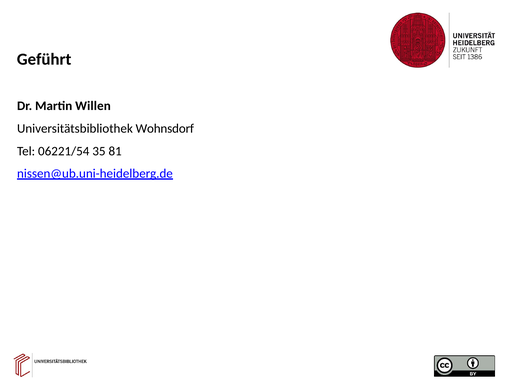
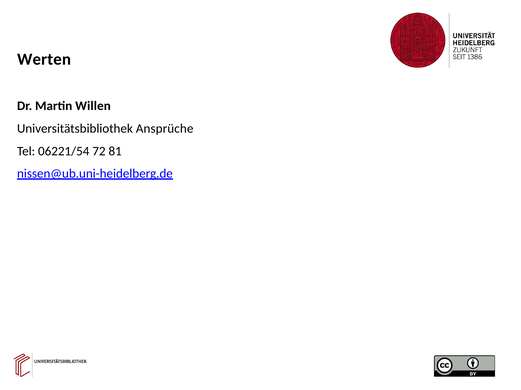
Geführt: Geführt -> Werten
Wohnsdorf: Wohnsdorf -> Ansprüche
35: 35 -> 72
